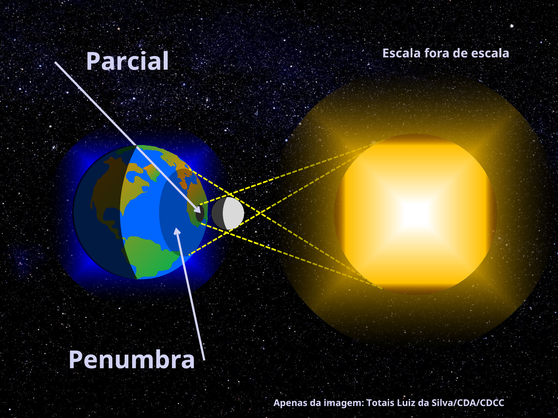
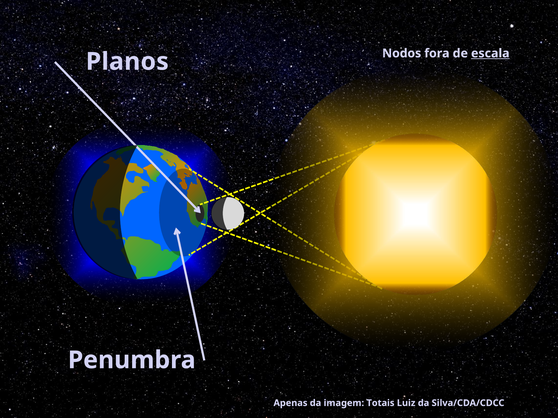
Escala at (402, 53): Escala -> Nodos
escala at (490, 53) underline: none -> present
Parcial: Parcial -> Planos
